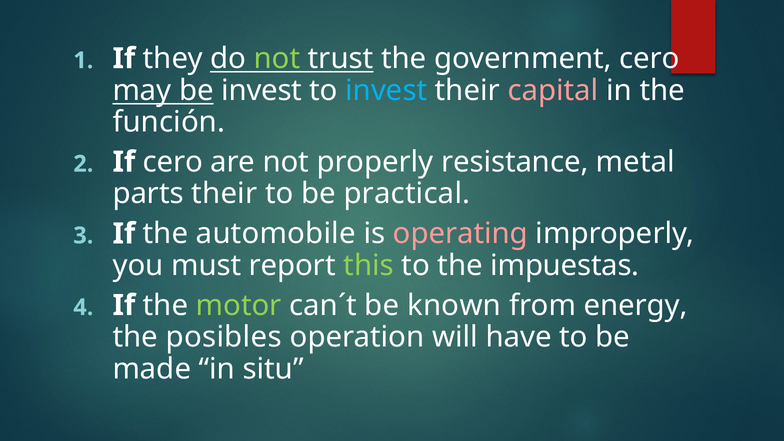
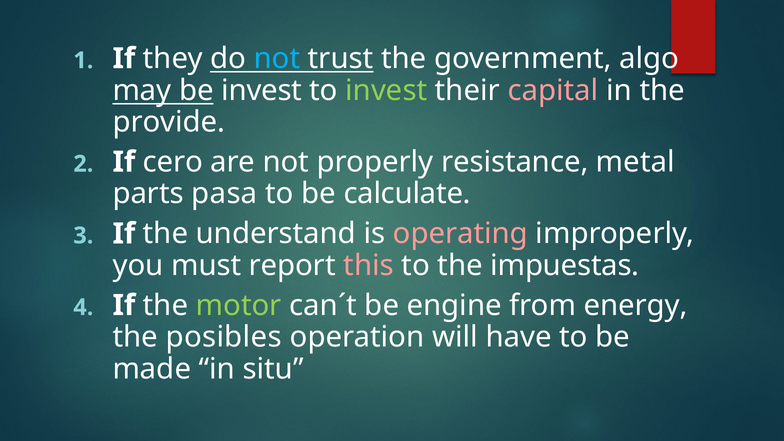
not at (277, 59) colour: light green -> light blue
government cero: cero -> algo
invest at (386, 90) colour: light blue -> light green
función: función -> provide
parts their: their -> pasa
practical: practical -> calculate
automobile: automobile -> understand
this colour: light green -> pink
known: known -> engine
